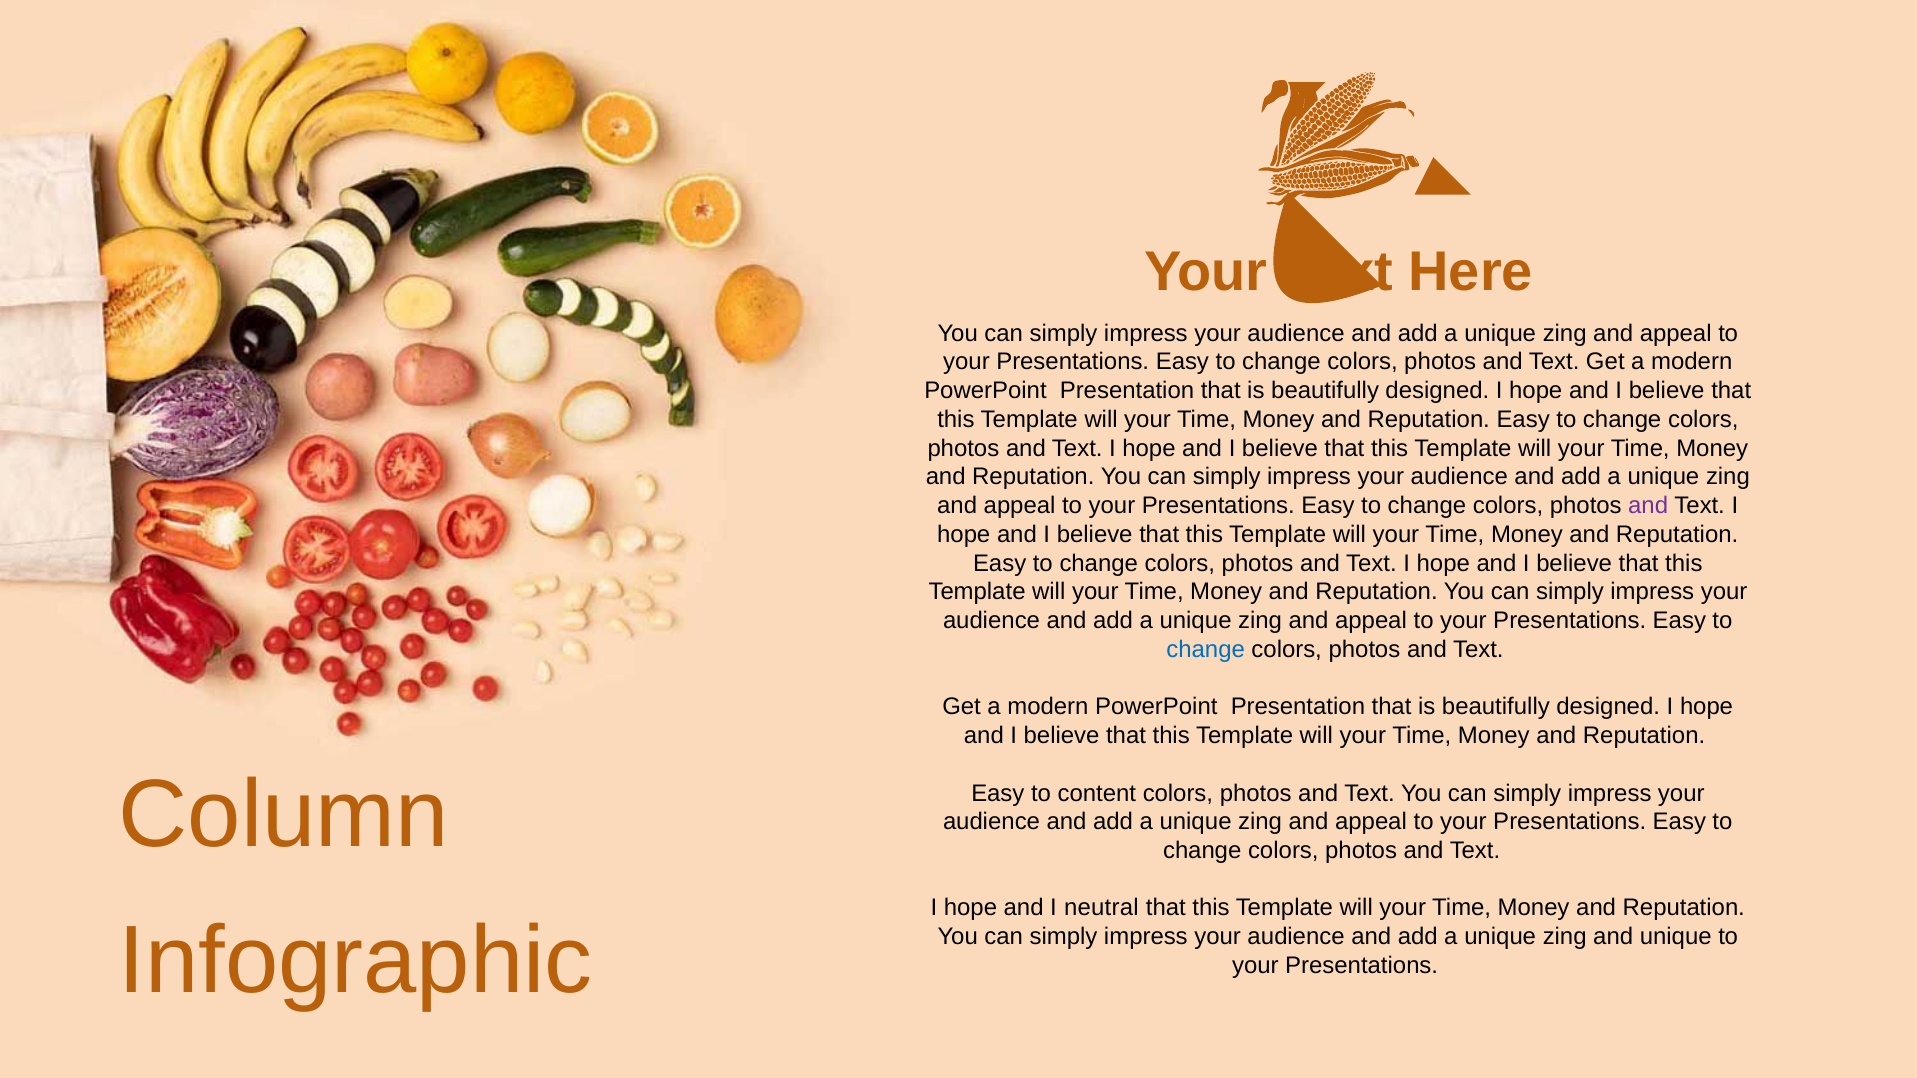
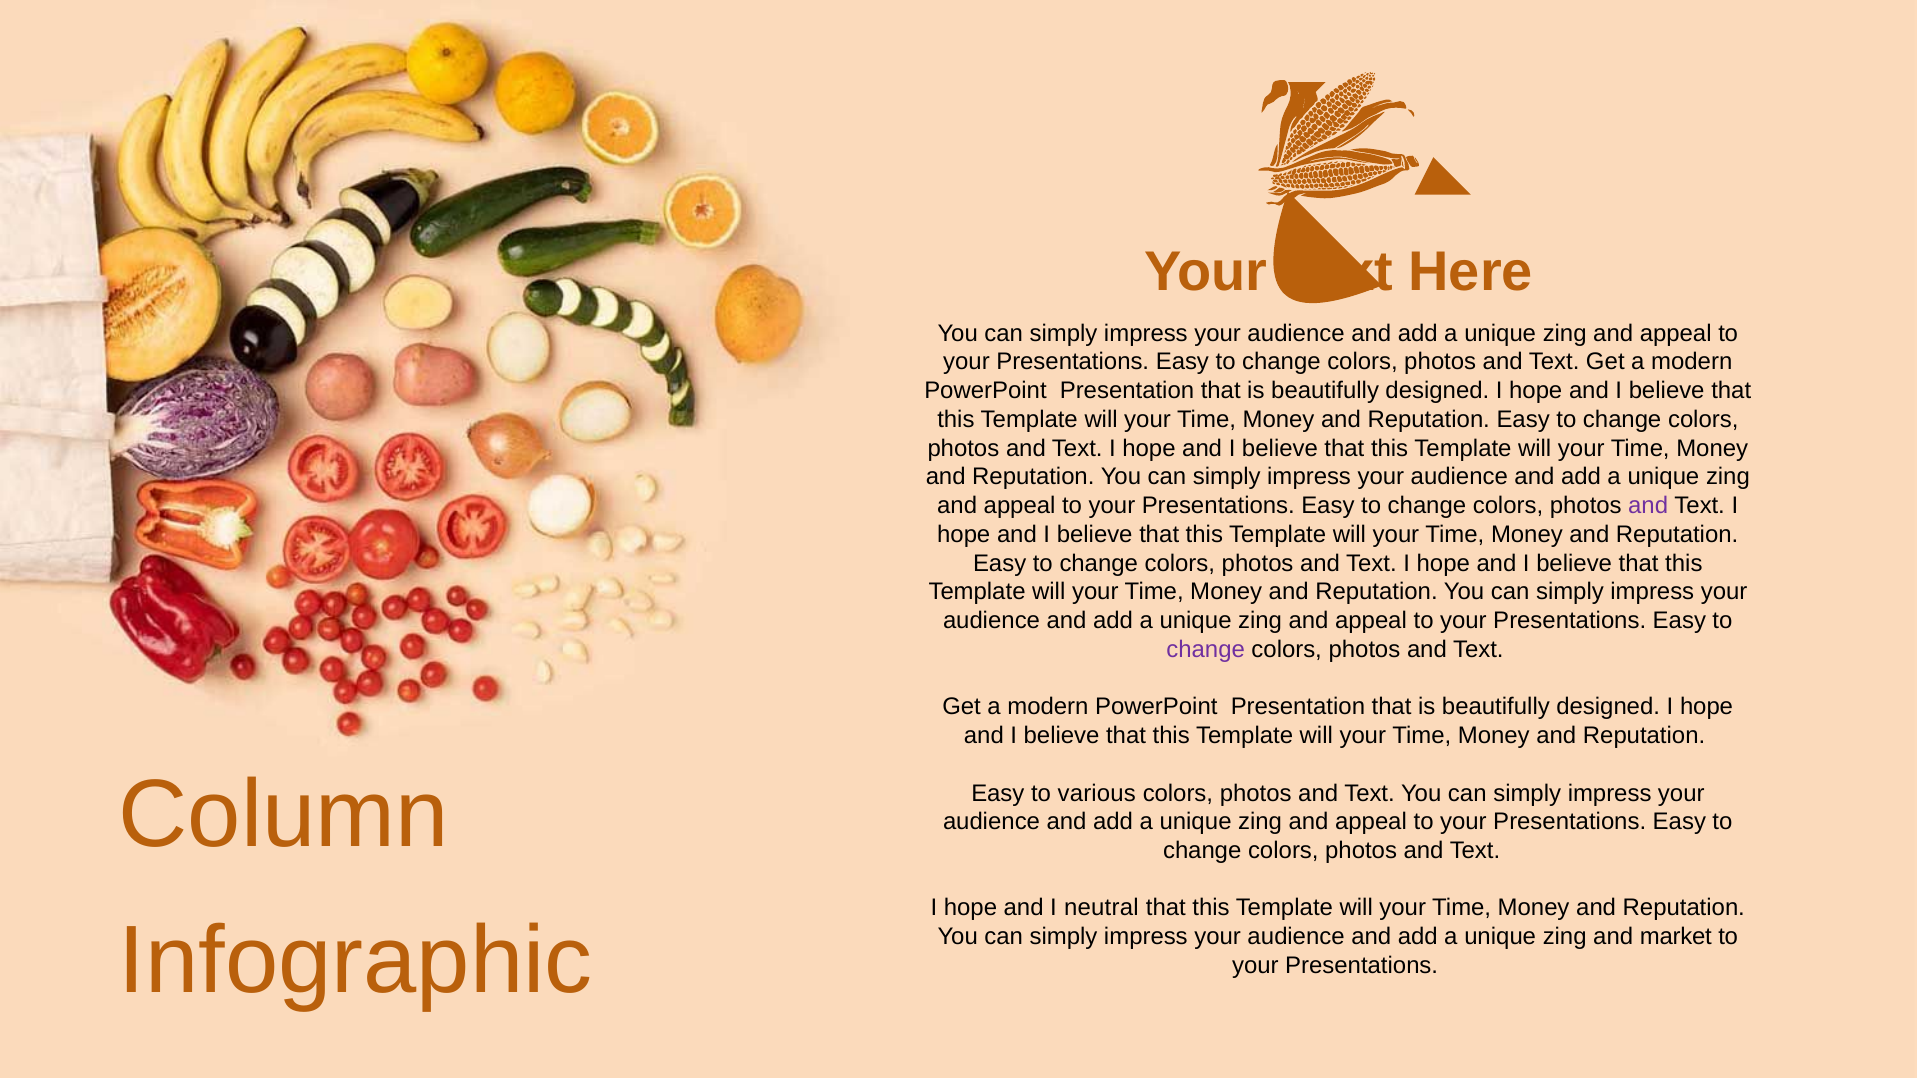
change at (1206, 650) colour: blue -> purple
content: content -> various
and unique: unique -> market
